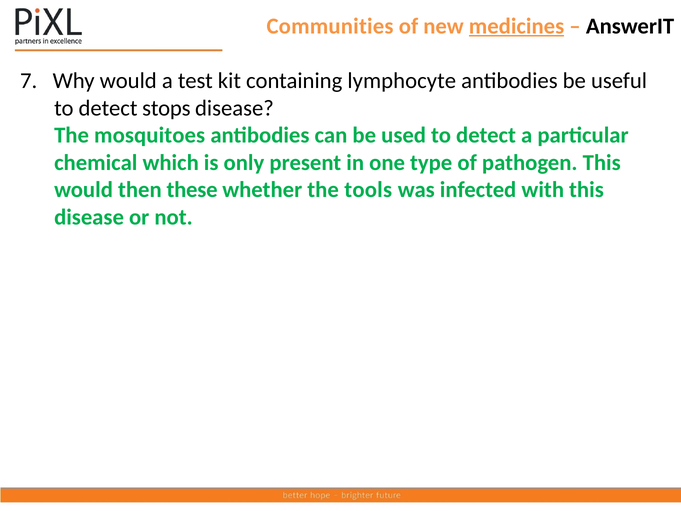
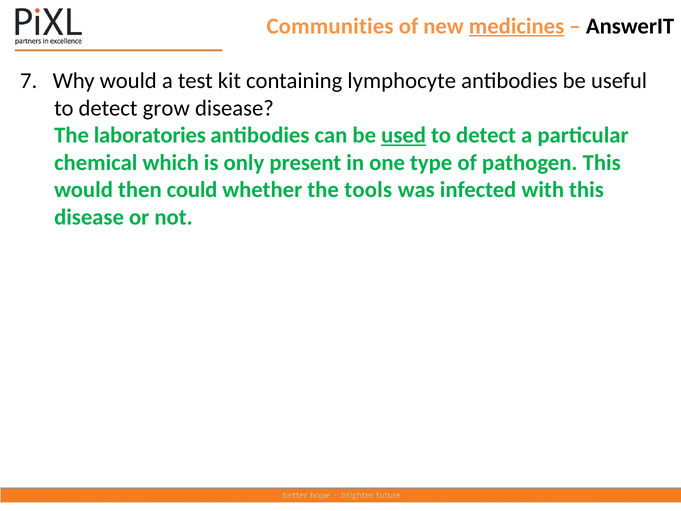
stops: stops -> grow
mosquitoes: mosquitoes -> laboratories
used underline: none -> present
these: these -> could
